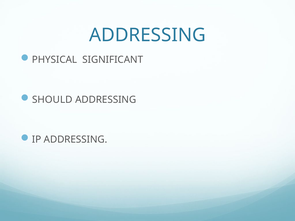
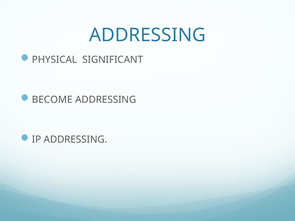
SHOULD: SHOULD -> BECOME
